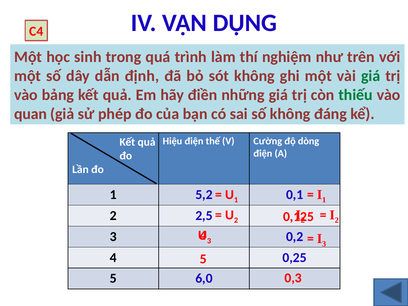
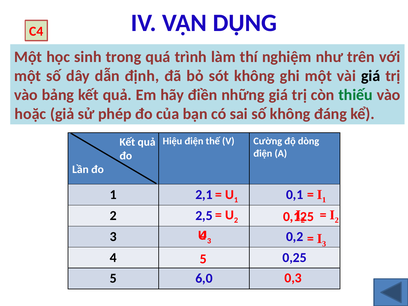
giá at (371, 76) colour: green -> black
quan: quan -> hoặc
5,2: 5,2 -> 2,1
